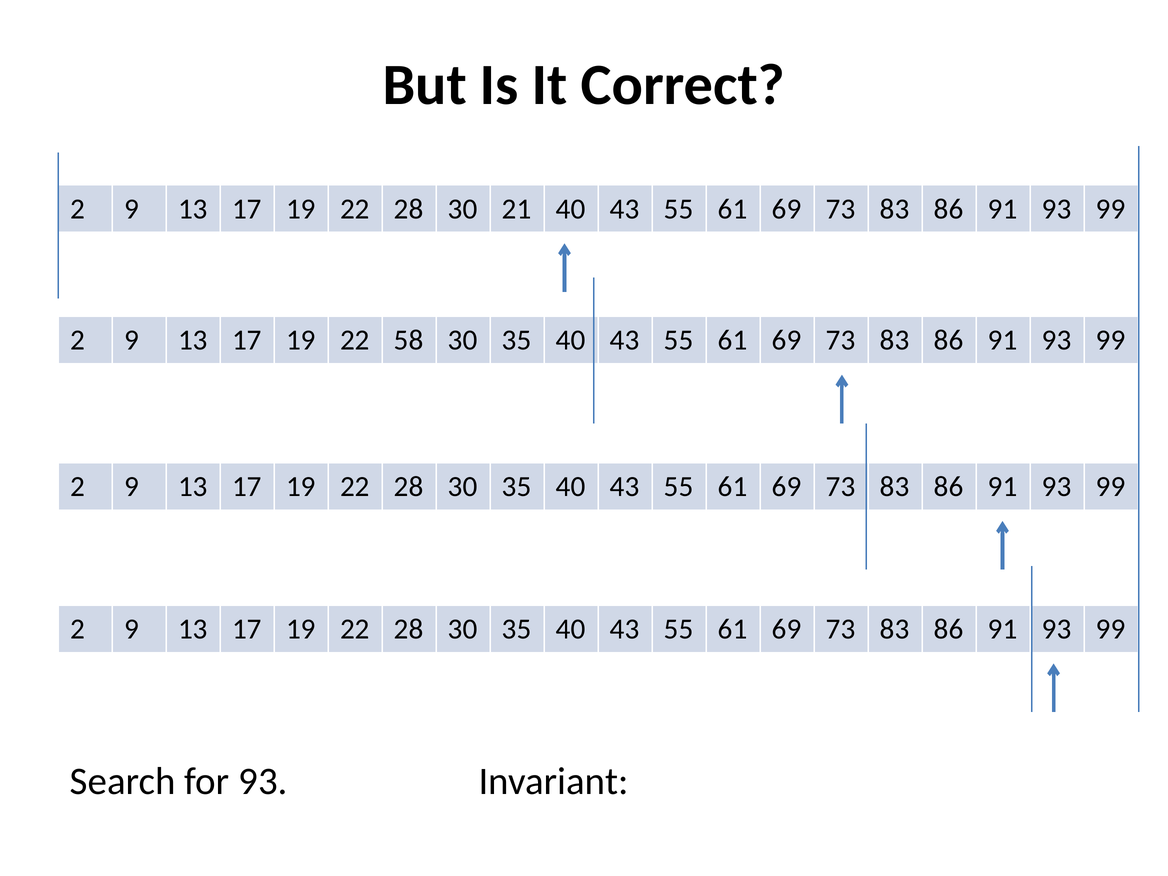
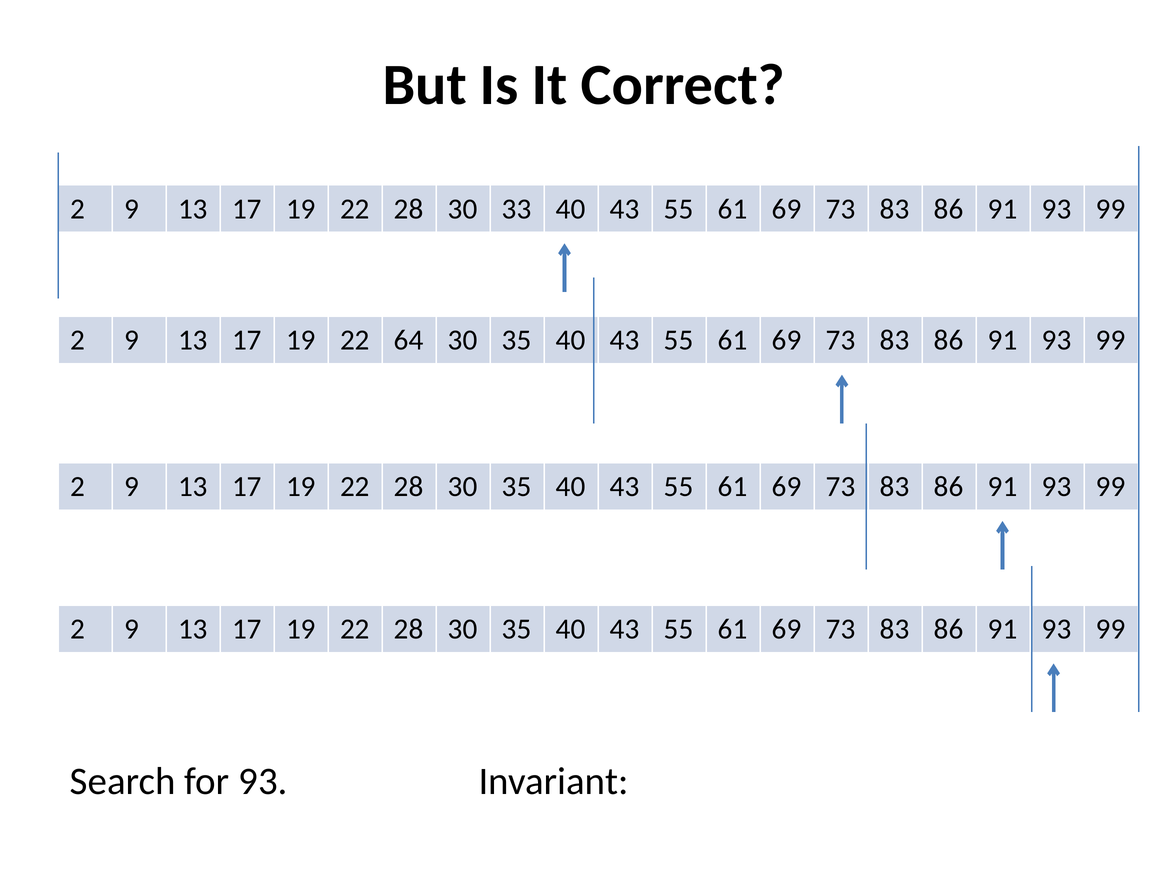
21: 21 -> 33
58: 58 -> 64
